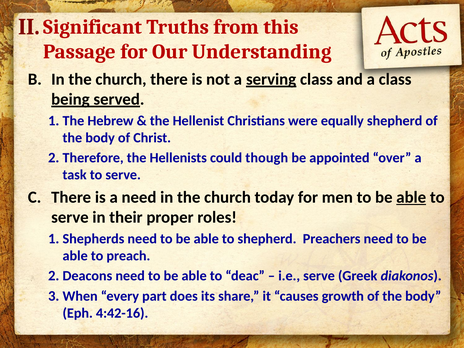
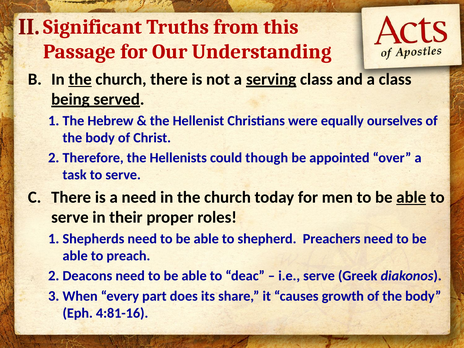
the at (80, 79) underline: none -> present
equally shepherd: shepherd -> ourselves
4:42-16: 4:42-16 -> 4:81-16
